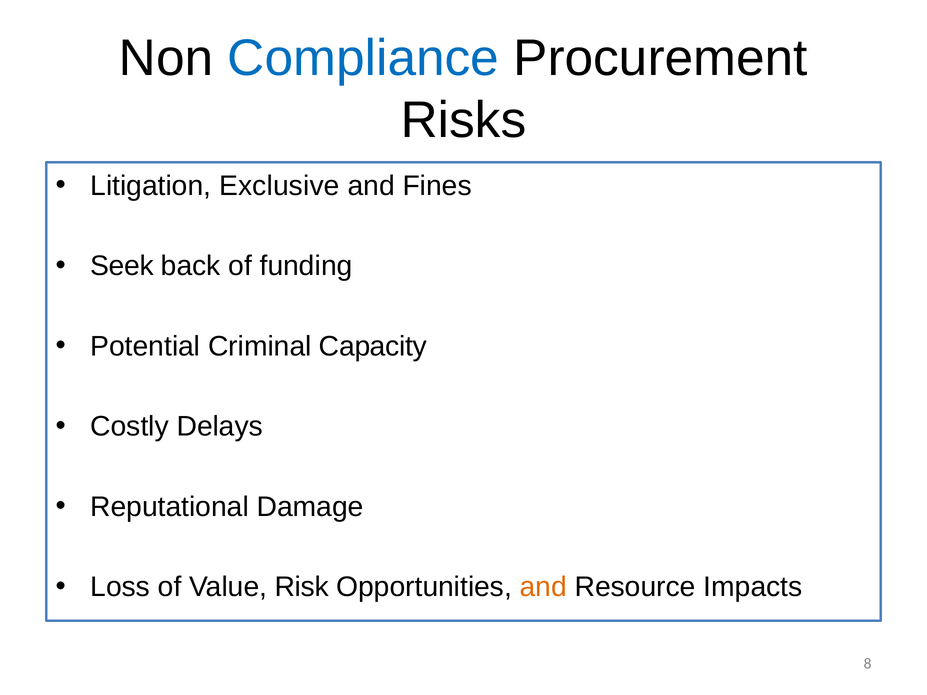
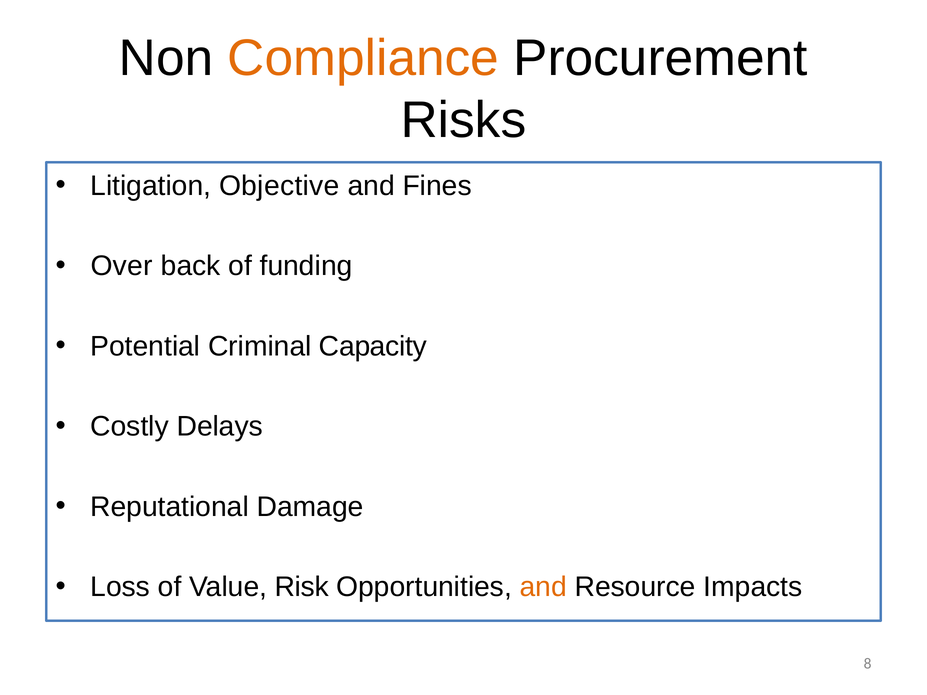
Compliance colour: blue -> orange
Exclusive: Exclusive -> Objective
Seek: Seek -> Over
